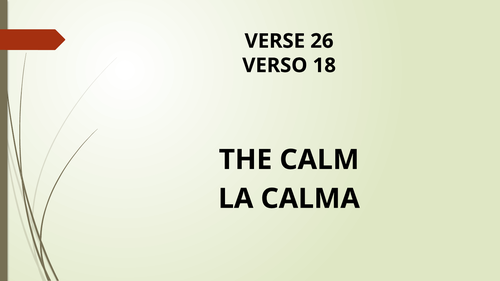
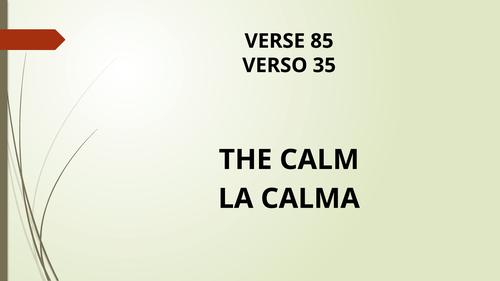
26: 26 -> 85
18: 18 -> 35
